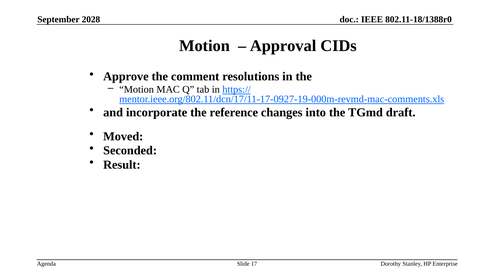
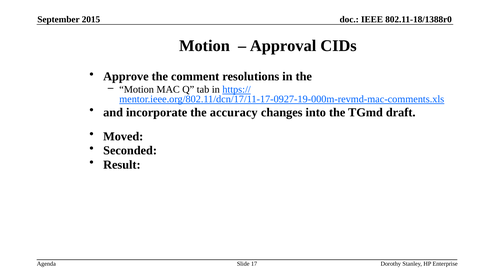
2028: 2028 -> 2015
reference: reference -> accuracy
